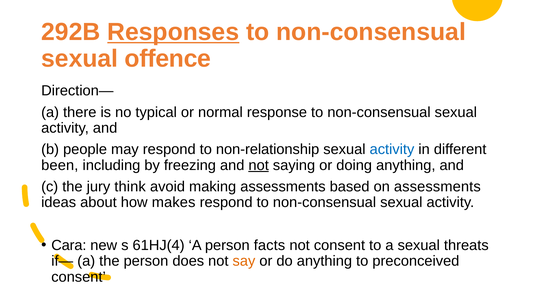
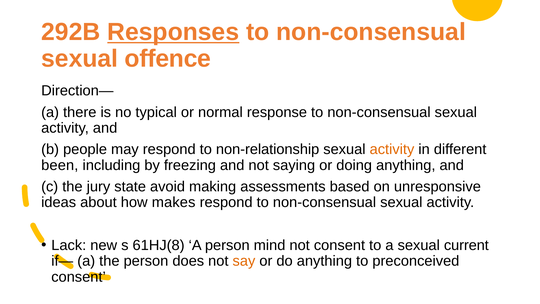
activity at (392, 149) colour: blue -> orange
not at (259, 165) underline: present -> none
think: think -> state
on assessments: assessments -> unresponsive
Cara: Cara -> Lack
61HJ(4: 61HJ(4 -> 61HJ(8
facts: facts -> mind
threats: threats -> current
